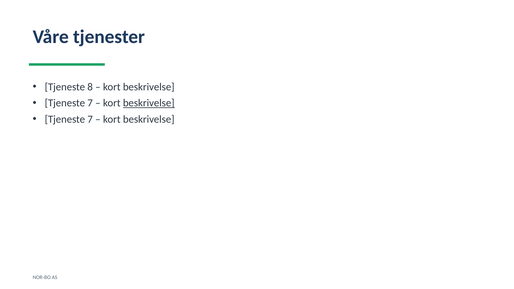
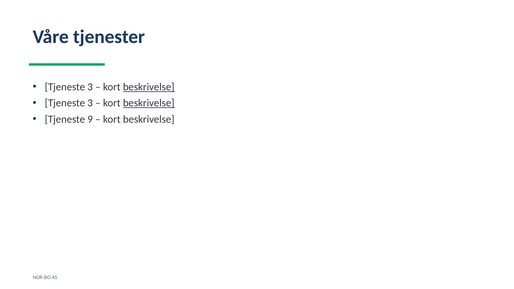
8 at (90, 87): 8 -> 3
beskrivelse at (149, 87) underline: none -> present
7 at (90, 103): 7 -> 3
7 at (90, 119): 7 -> 9
